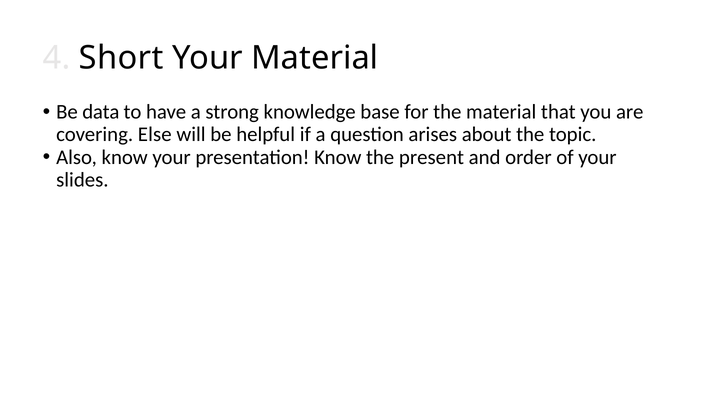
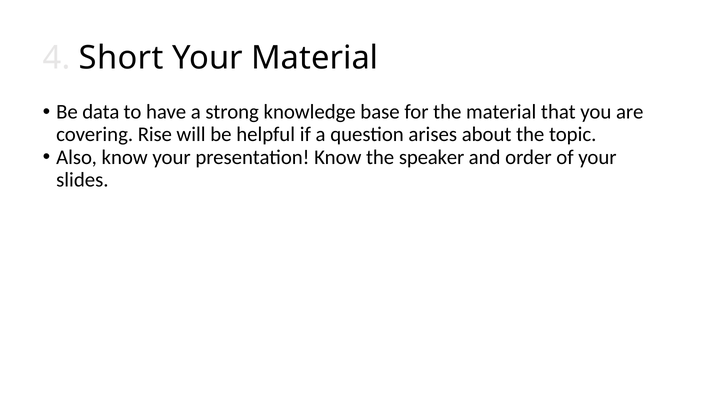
Else: Else -> Rise
present: present -> speaker
